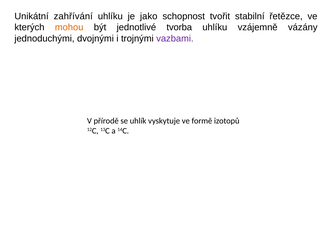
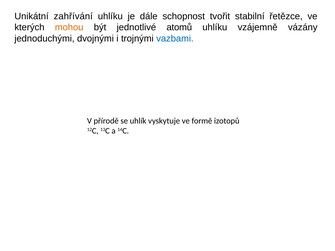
jako: jako -> dále
tvorba: tvorba -> atomů
vazbami colour: purple -> blue
